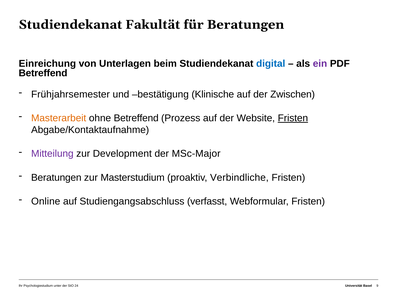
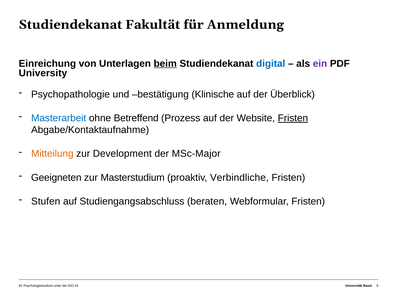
für Beratungen: Beratungen -> Anmeldung
beim underline: none -> present
Betreffend at (43, 73): Betreffend -> University
Frühjahrsemester: Frühjahrsemester -> Psychopathologie
Zwischen: Zwischen -> Überblick
Masterarbeit colour: orange -> blue
Mitteilung colour: purple -> orange
Beratungen at (56, 178): Beratungen -> Geeigneten
Online: Online -> Stufen
verfasst: verfasst -> beraten
